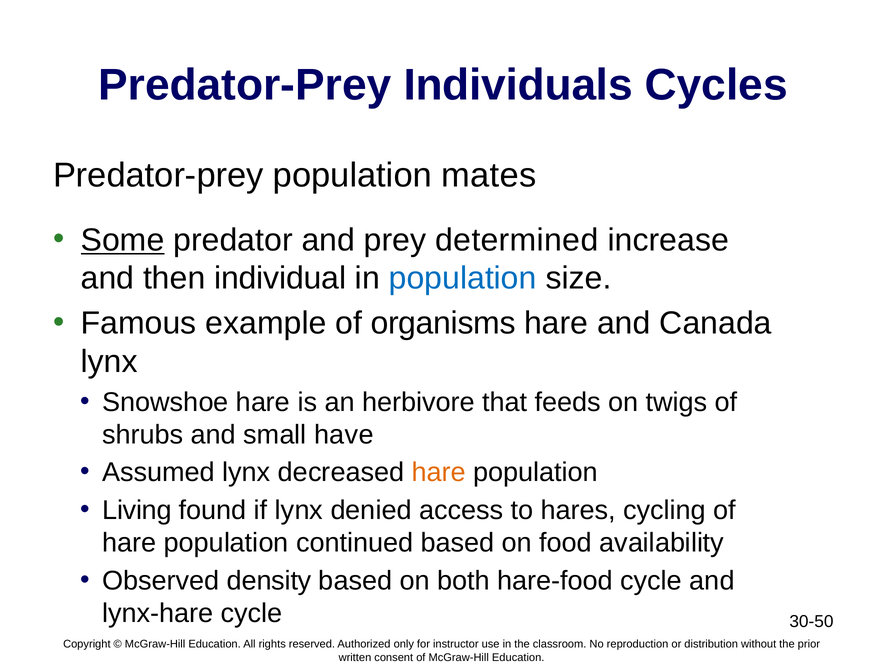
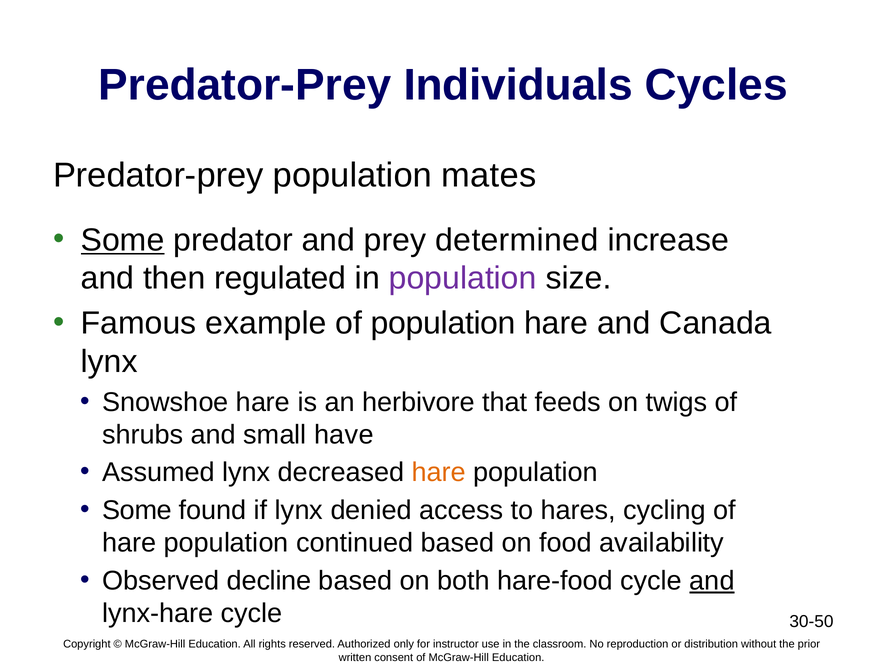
individual: individual -> regulated
population at (463, 279) colour: blue -> purple
of organisms: organisms -> population
Living at (137, 511): Living -> Some
density: density -> decline
and at (712, 581) underline: none -> present
